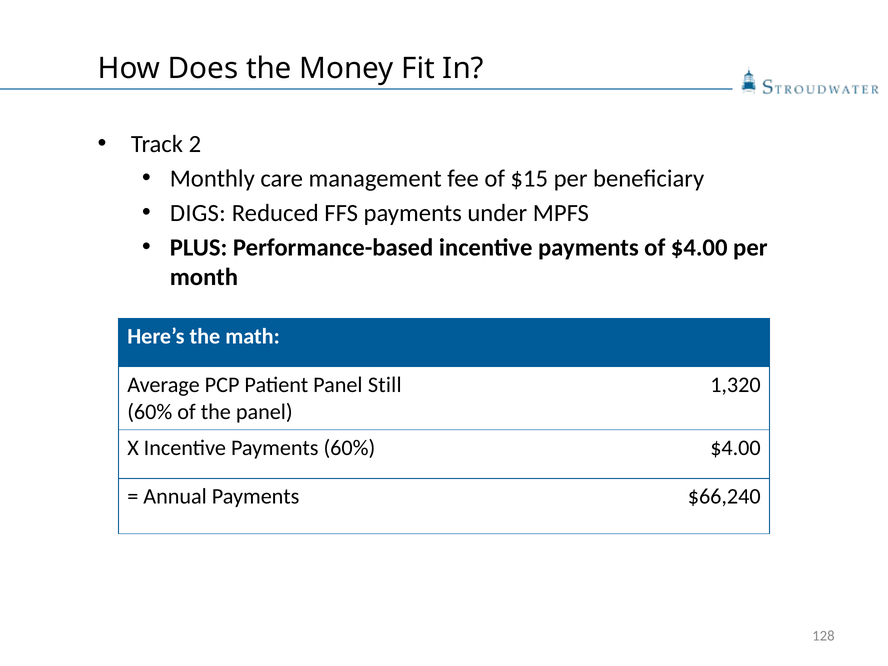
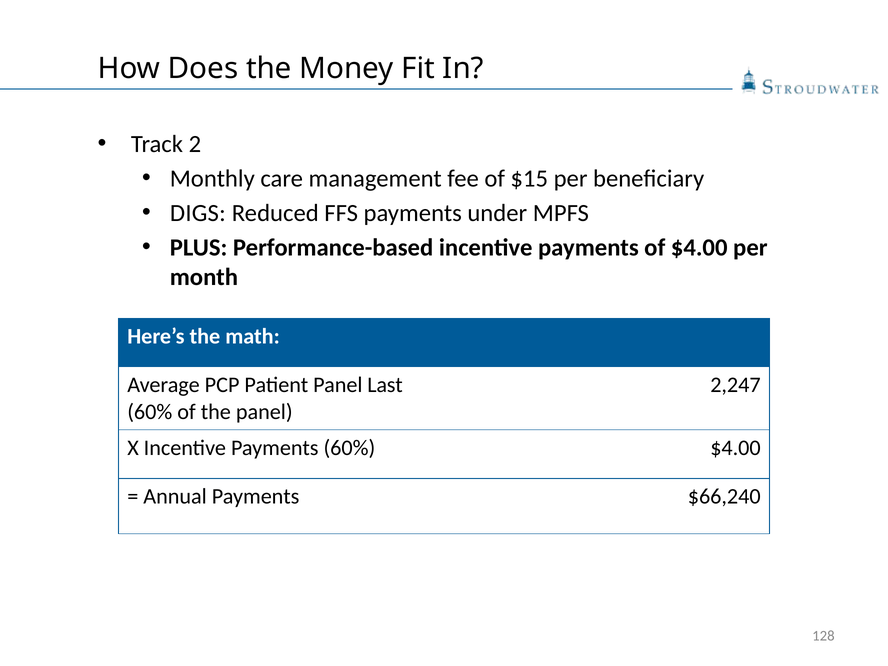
Still: Still -> Last
1,320: 1,320 -> 2,247
